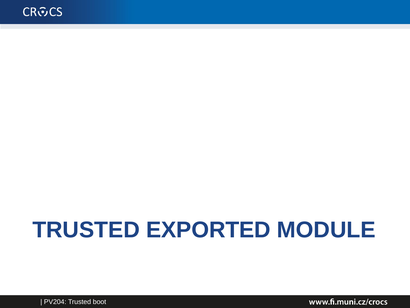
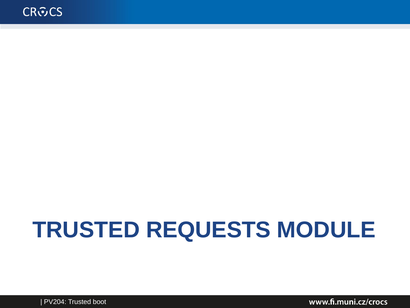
EXPORTED: EXPORTED -> REQUESTS
